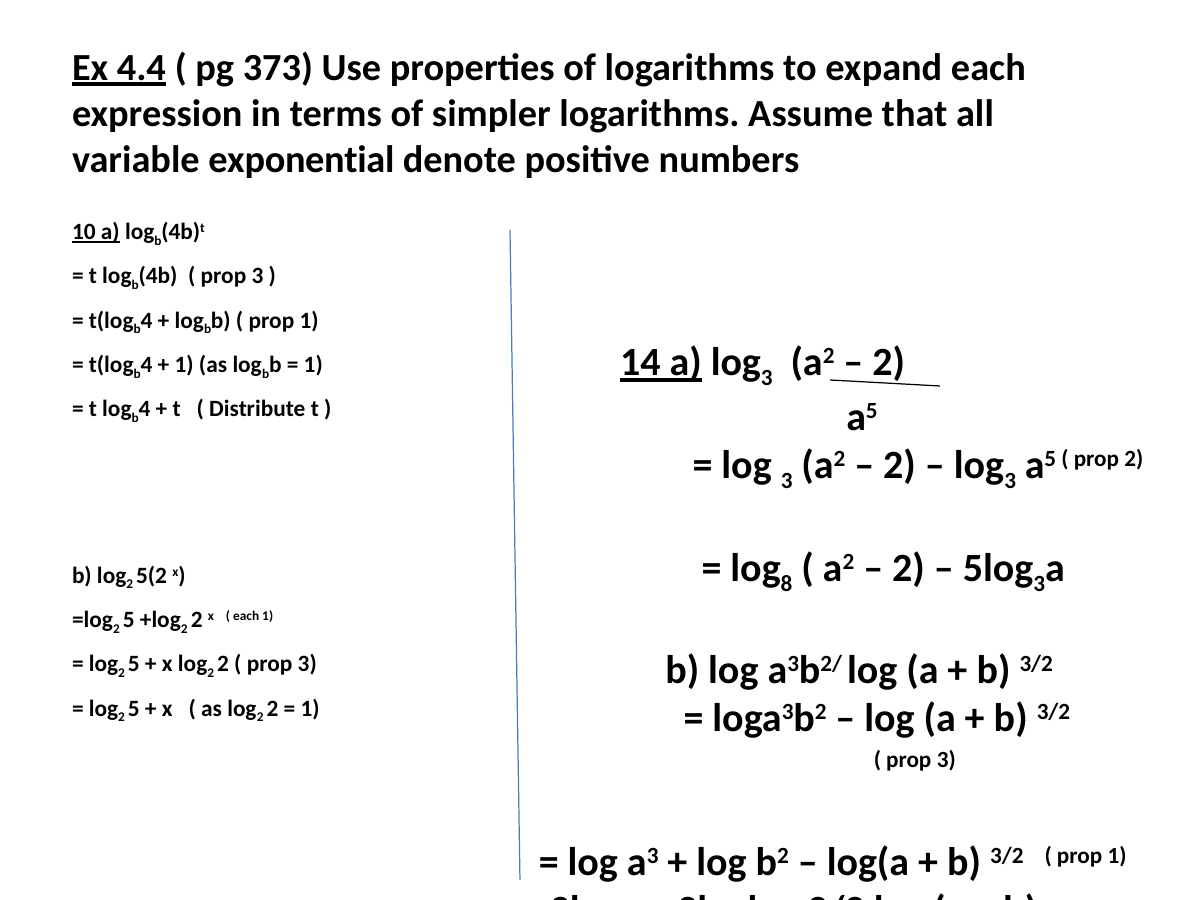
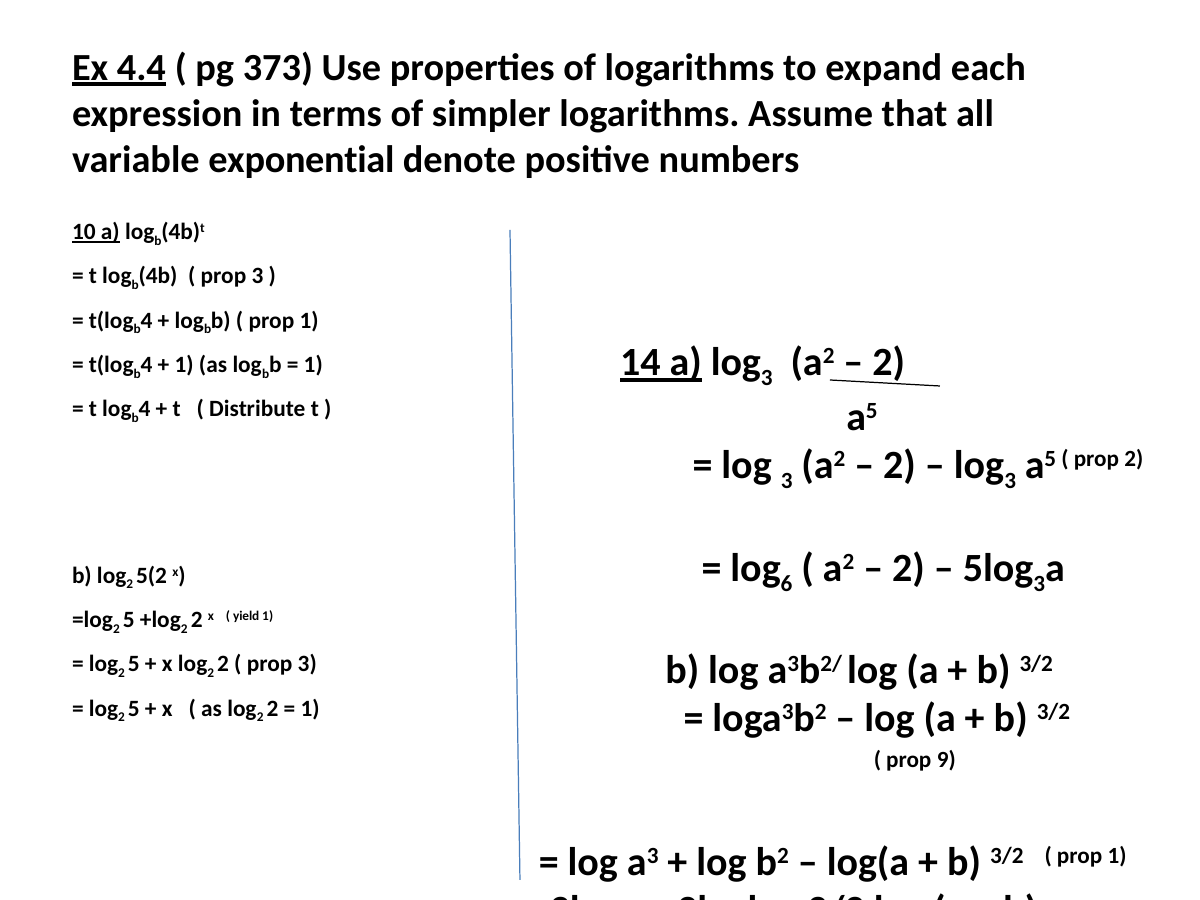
8: 8 -> 6
each at (246, 616): each -> yield
3 at (946, 760): 3 -> 9
